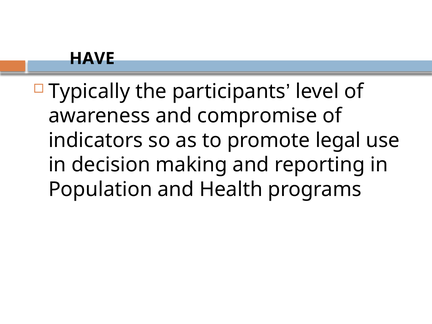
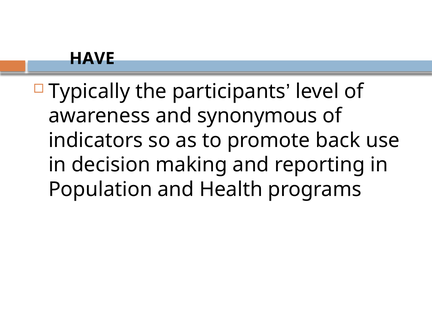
compromise: compromise -> synonymous
legal: legal -> back
